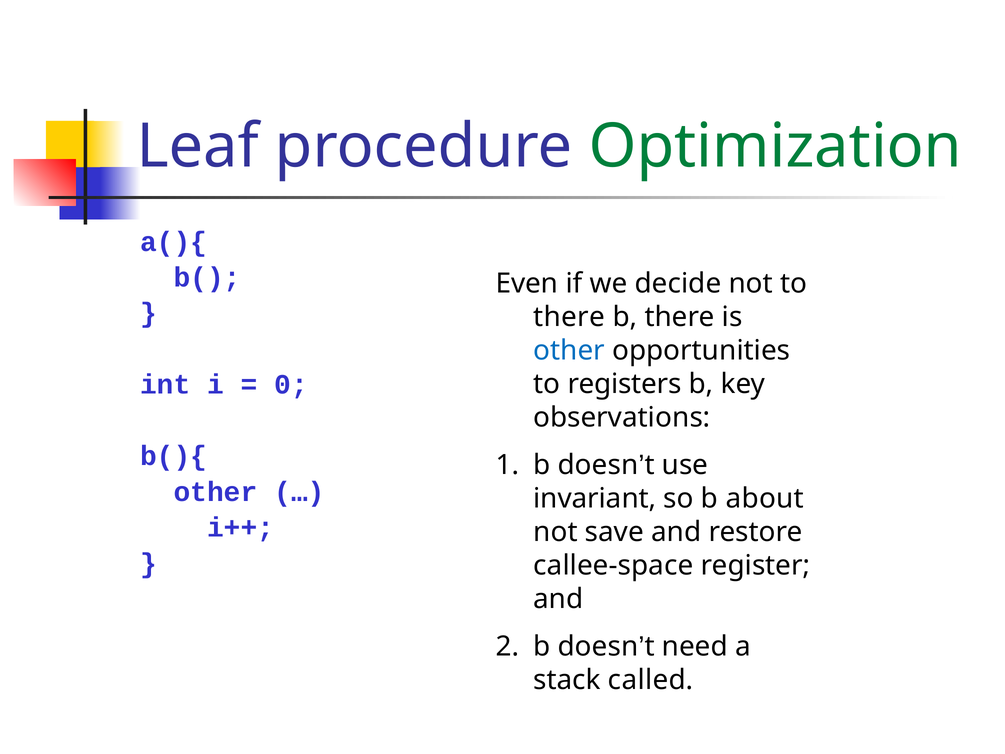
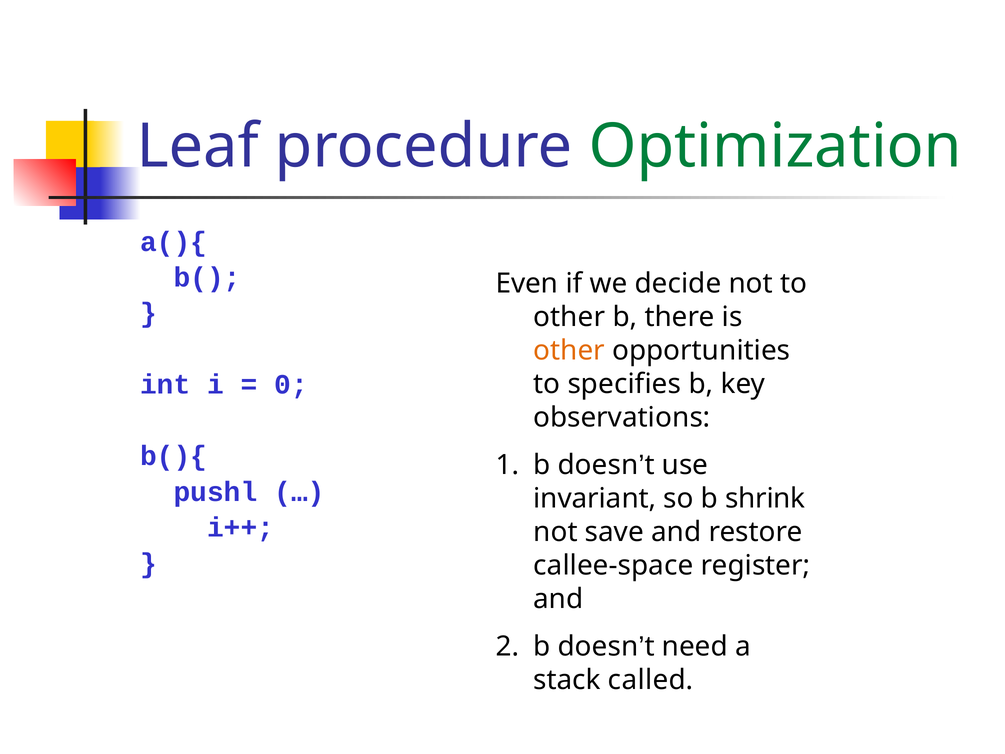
there at (569, 317): there -> other
other at (569, 350) colour: blue -> orange
registers: registers -> specifies
other at (215, 492): other -> pushl
about: about -> shrink
